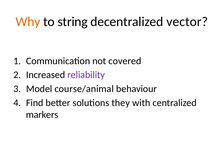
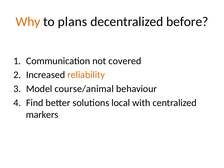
string: string -> plans
vector: vector -> before
reliability colour: purple -> orange
they: they -> local
